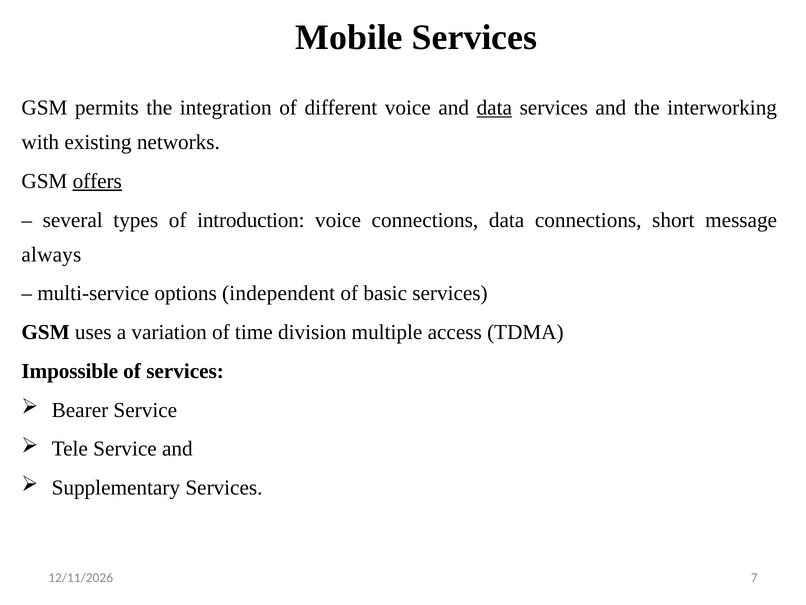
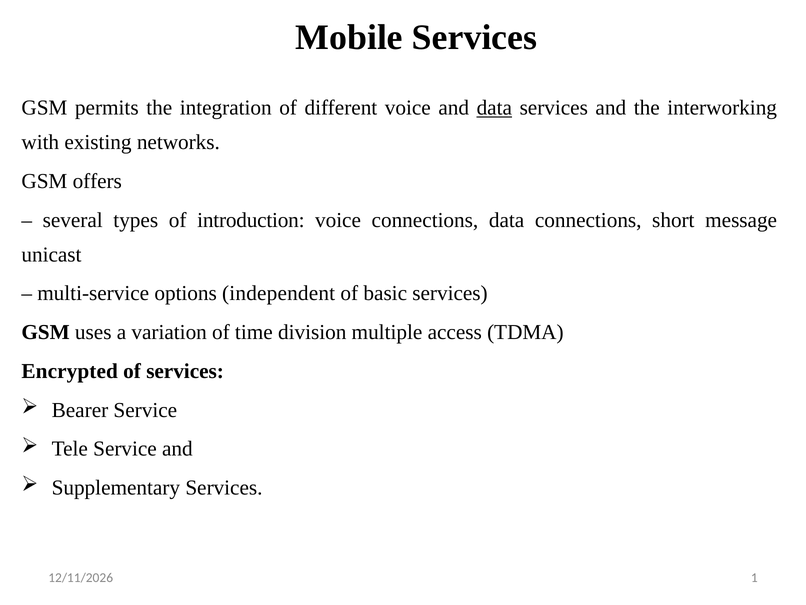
offers underline: present -> none
always: always -> unicast
Impossible: Impossible -> Encrypted
7: 7 -> 1
